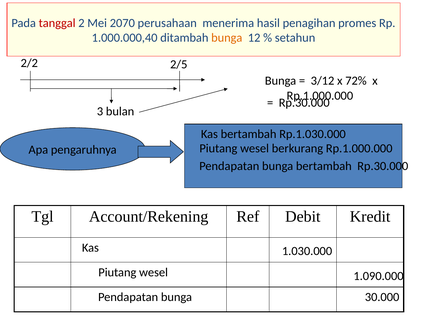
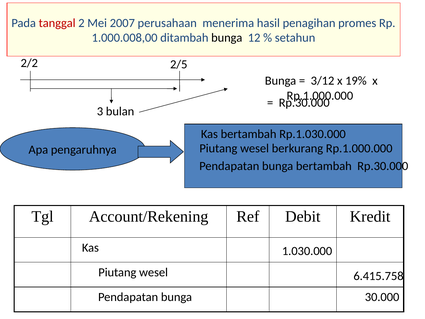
2070: 2070 -> 2007
1.000.000,40: 1.000.000,40 -> 1.000.008,00
bunga at (227, 38) colour: orange -> black
72%: 72% -> 19%
1.090.000: 1.090.000 -> 6.415.758
